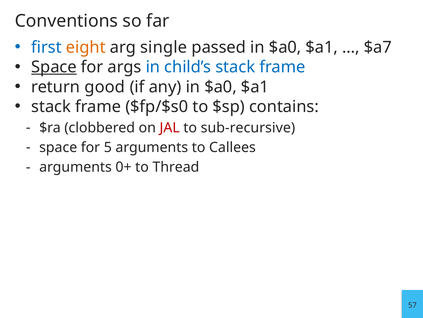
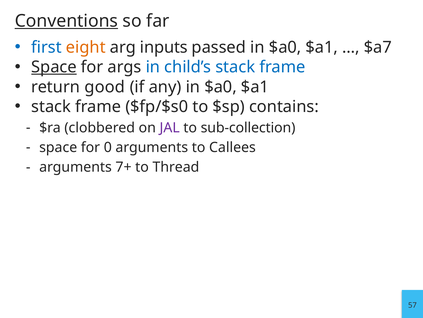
Conventions underline: none -> present
single: single -> inputs
JAL colour: red -> purple
sub-recursive: sub-recursive -> sub-collection
5: 5 -> 0
0+: 0+ -> 7+
